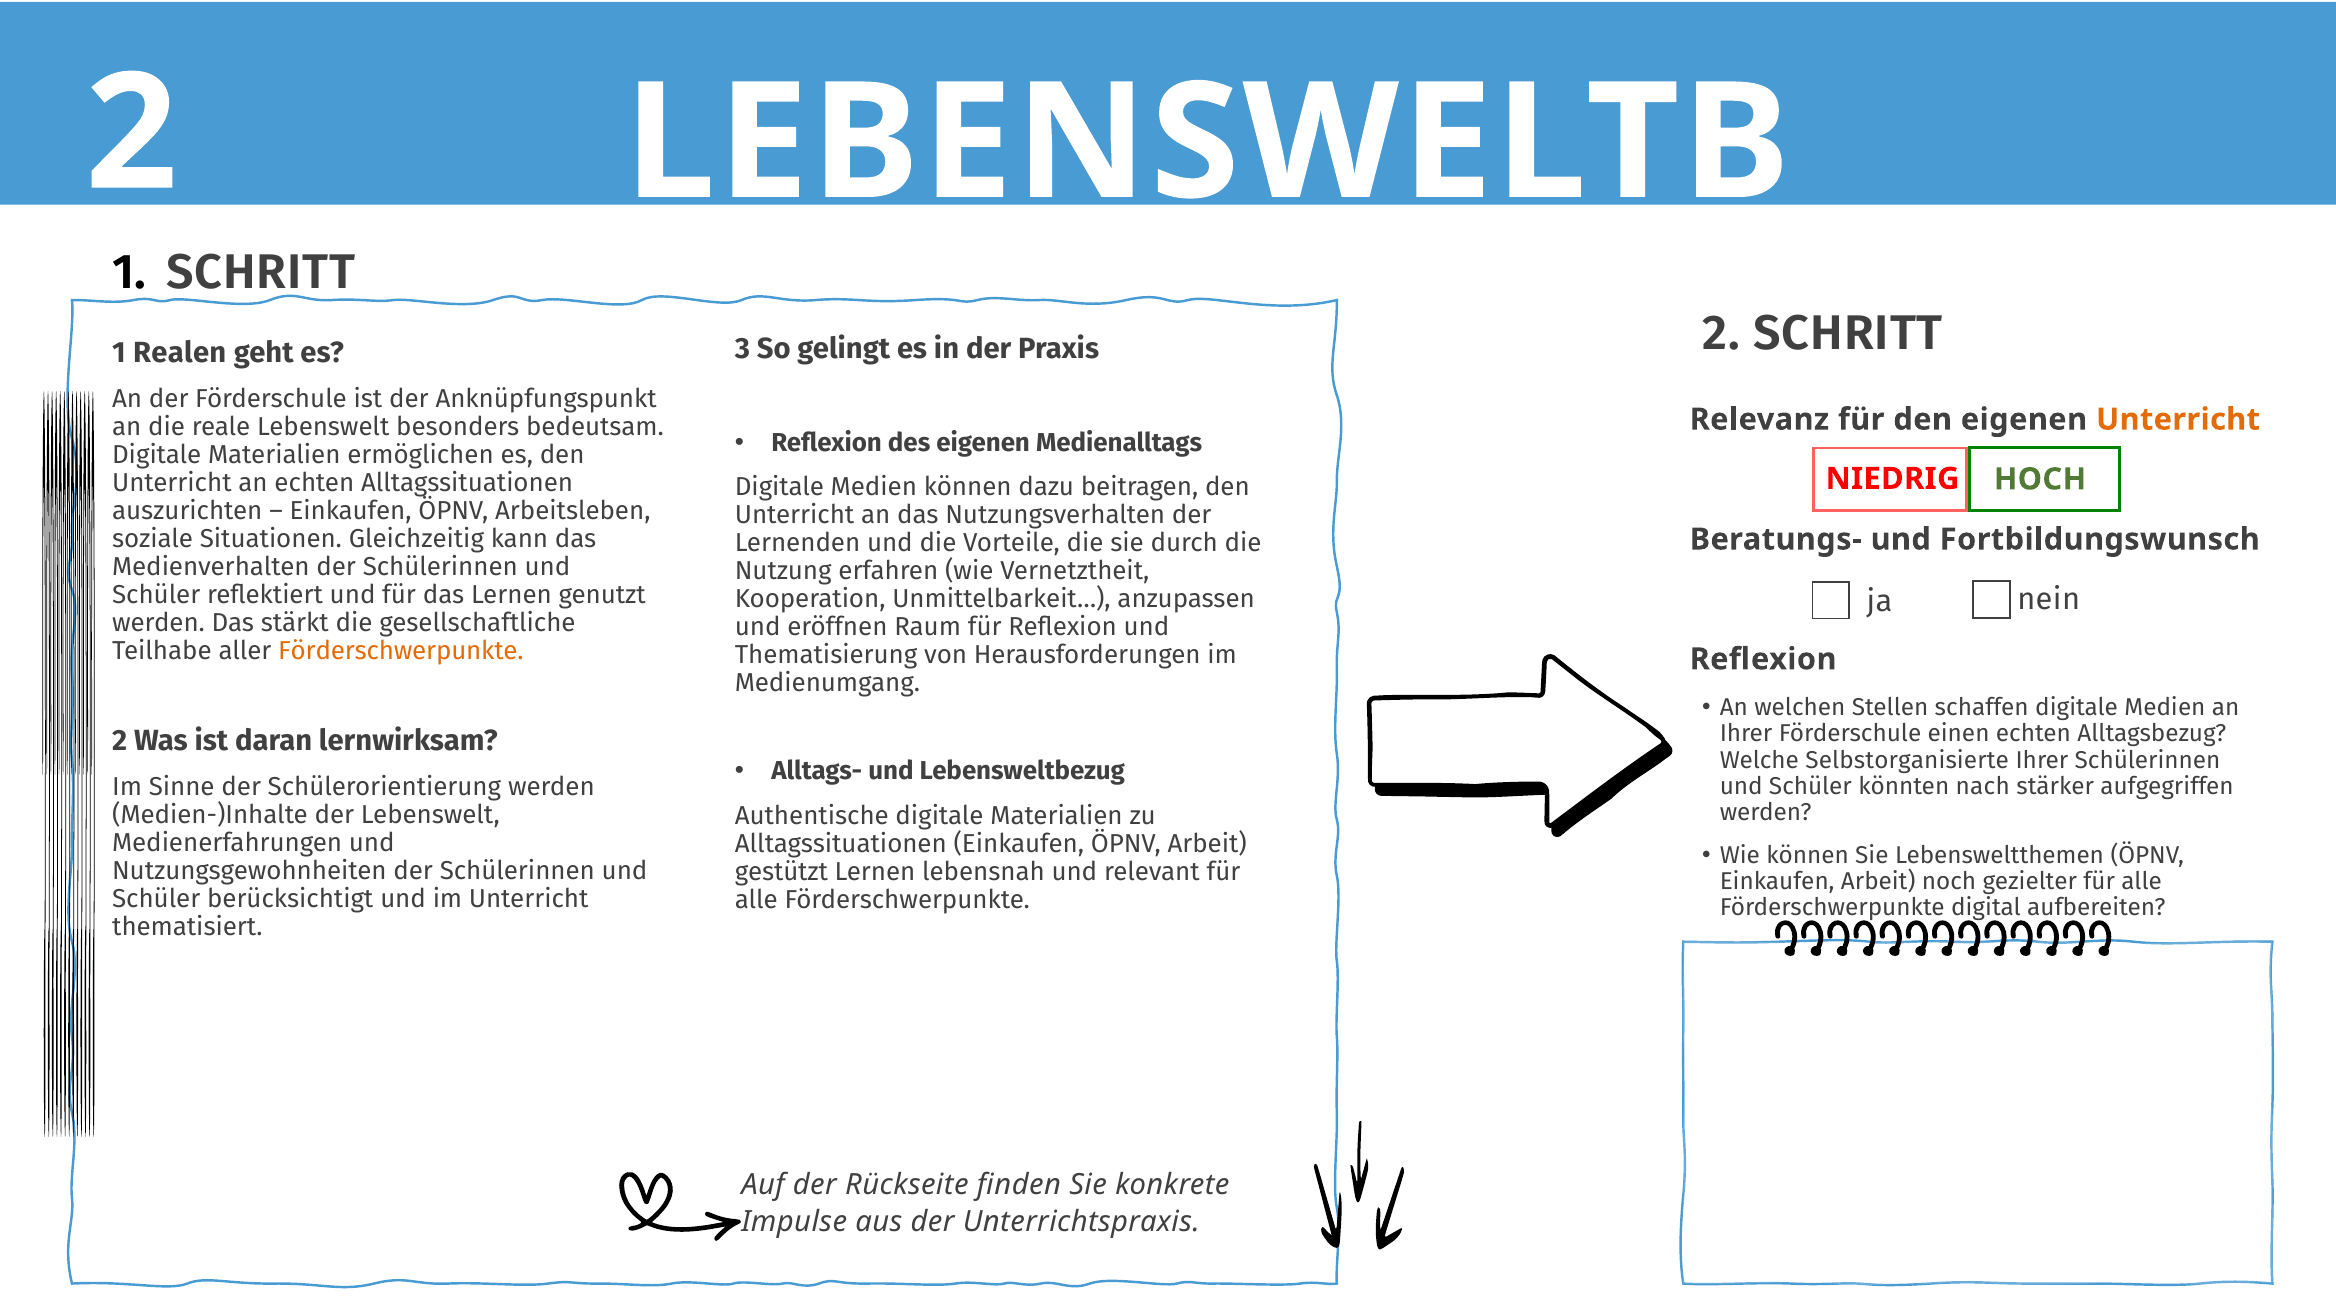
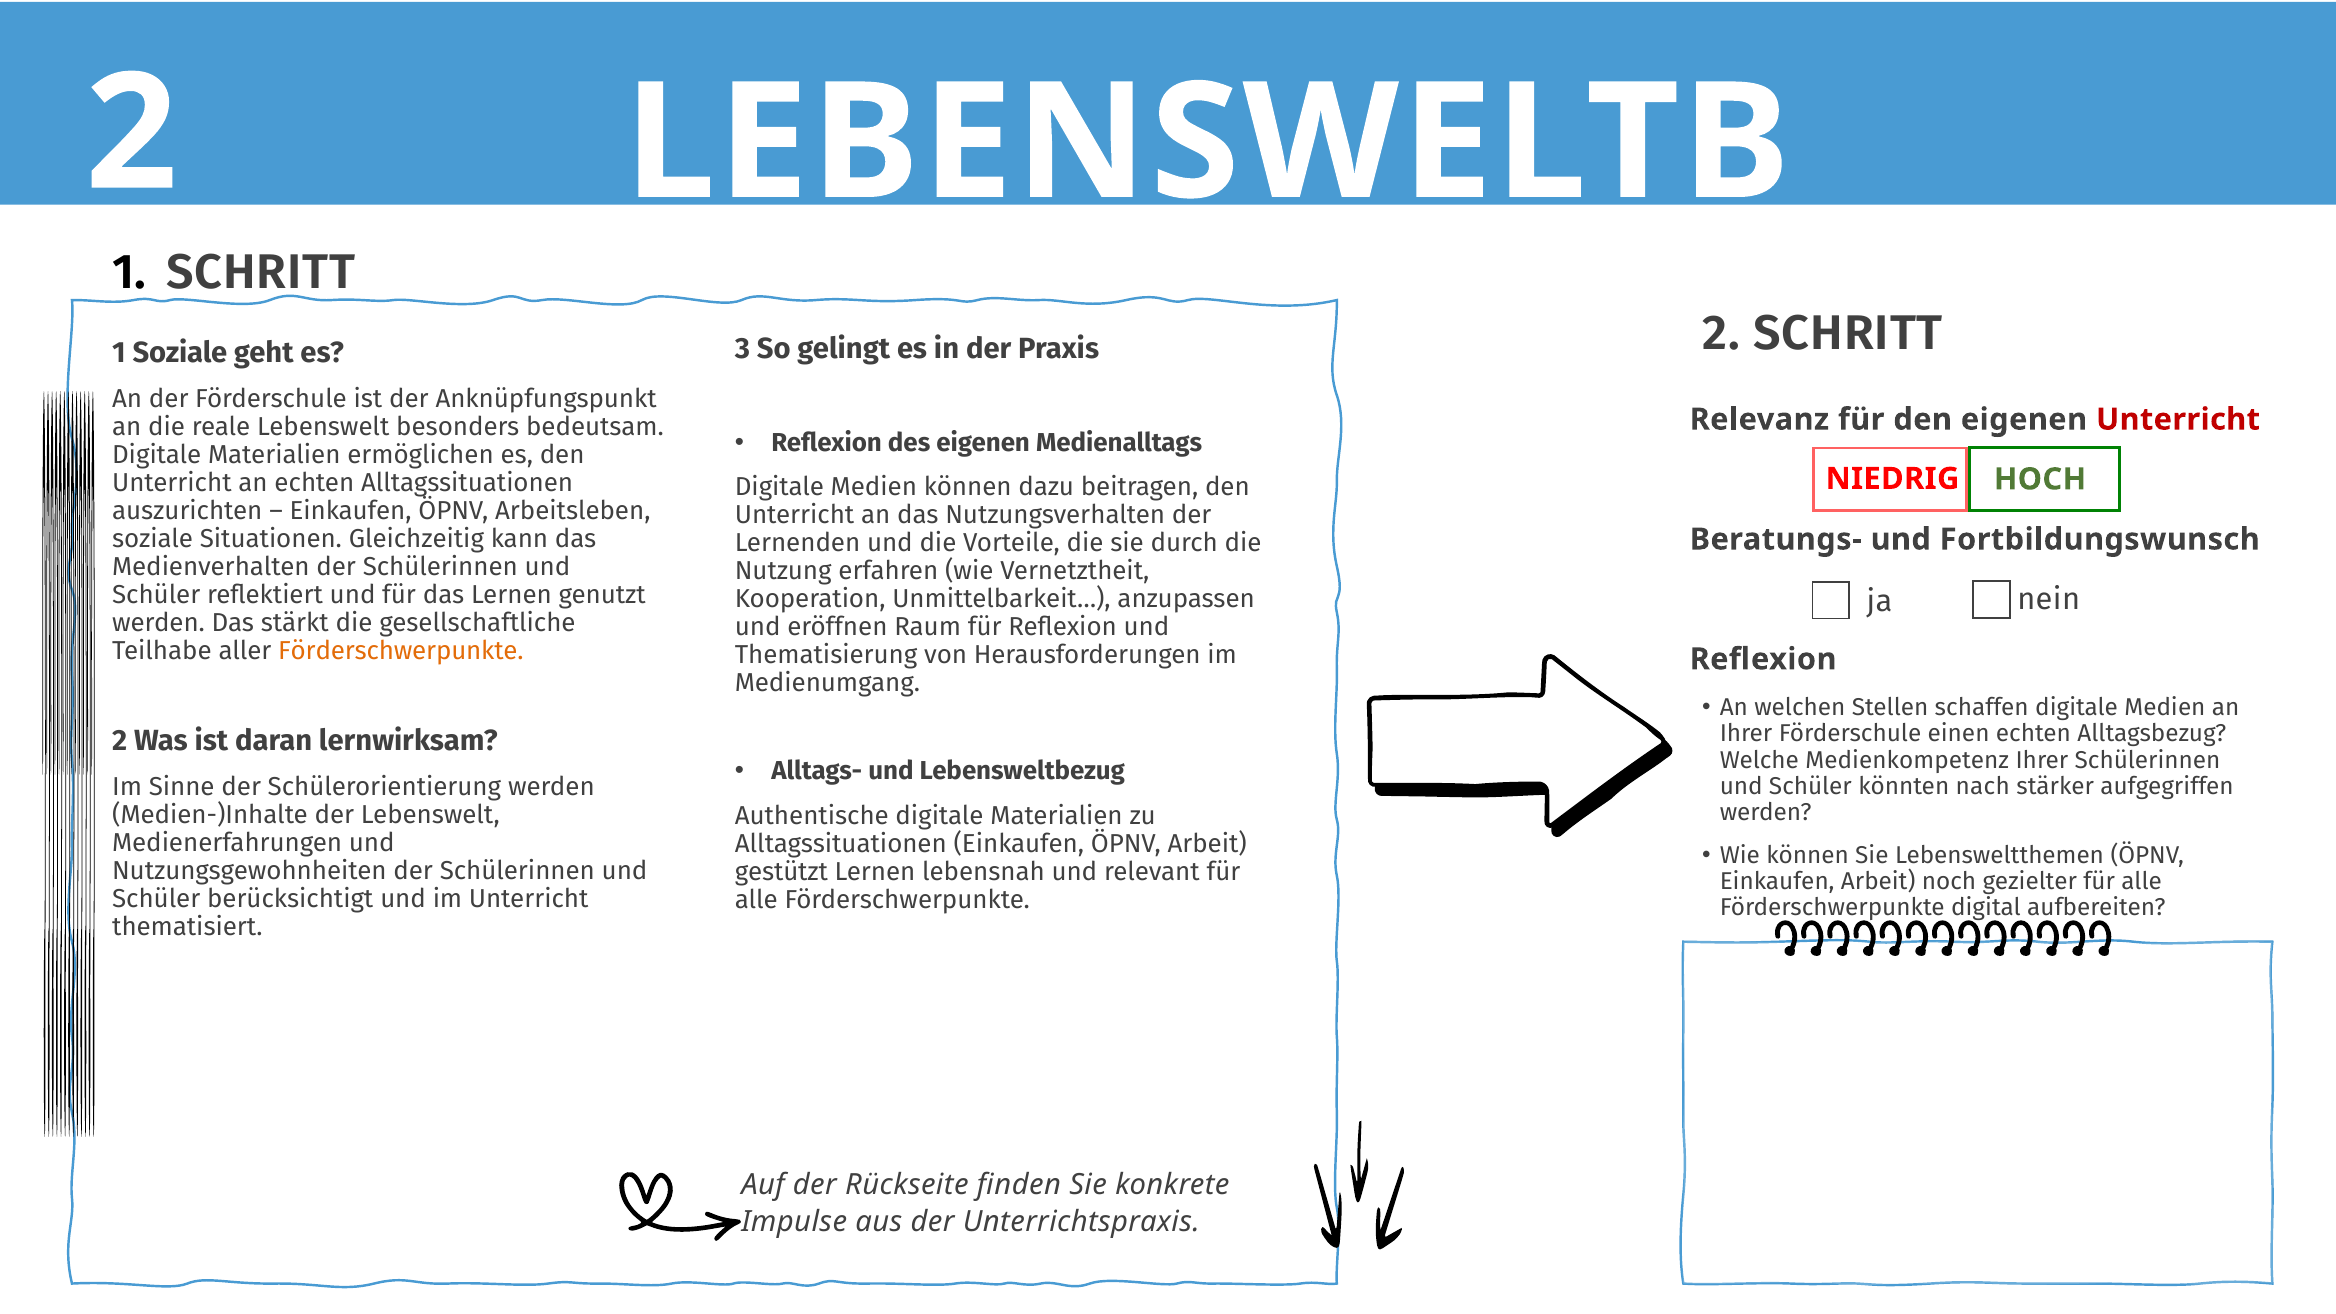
1 Realen: Realen -> Soziale
Unterricht at (2178, 419) colour: orange -> red
Selbstorganisierte: Selbstorganisierte -> Medienkompetenz
